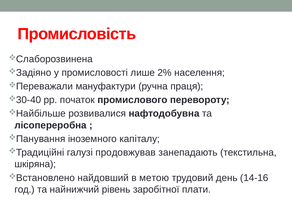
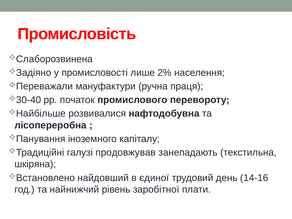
метою: метою -> єдиної
